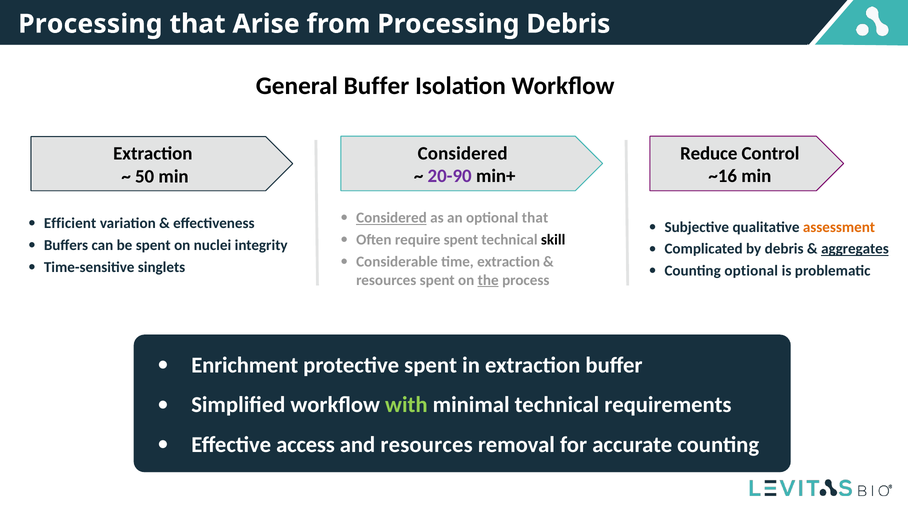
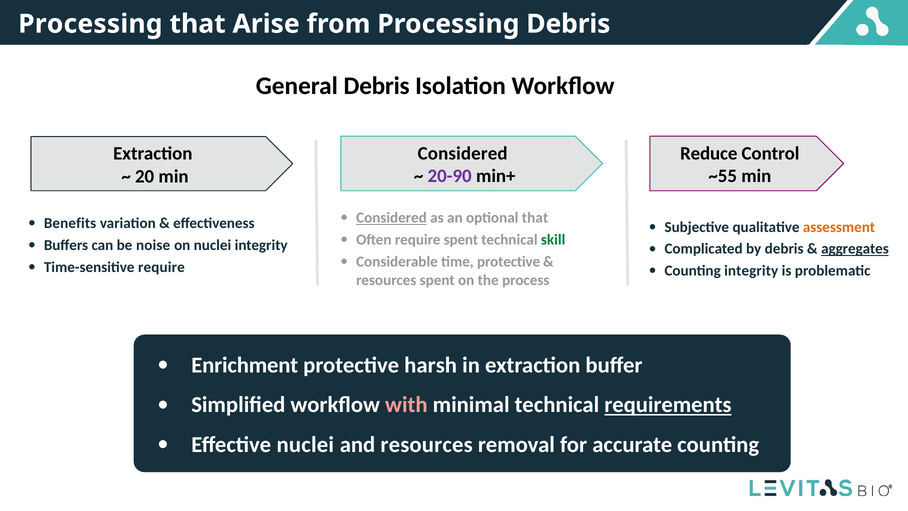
General Buffer: Buffer -> Debris
~16: ~16 -> ~55
50: 50 -> 20
Efficient: Efficient -> Benefits
skill colour: black -> green
be spent: spent -> noise
time extraction: extraction -> protective
Time-sensitive singlets: singlets -> require
Counting optional: optional -> integrity
the underline: present -> none
protective spent: spent -> harsh
with colour: light green -> pink
requirements underline: none -> present
Effective access: access -> nuclei
